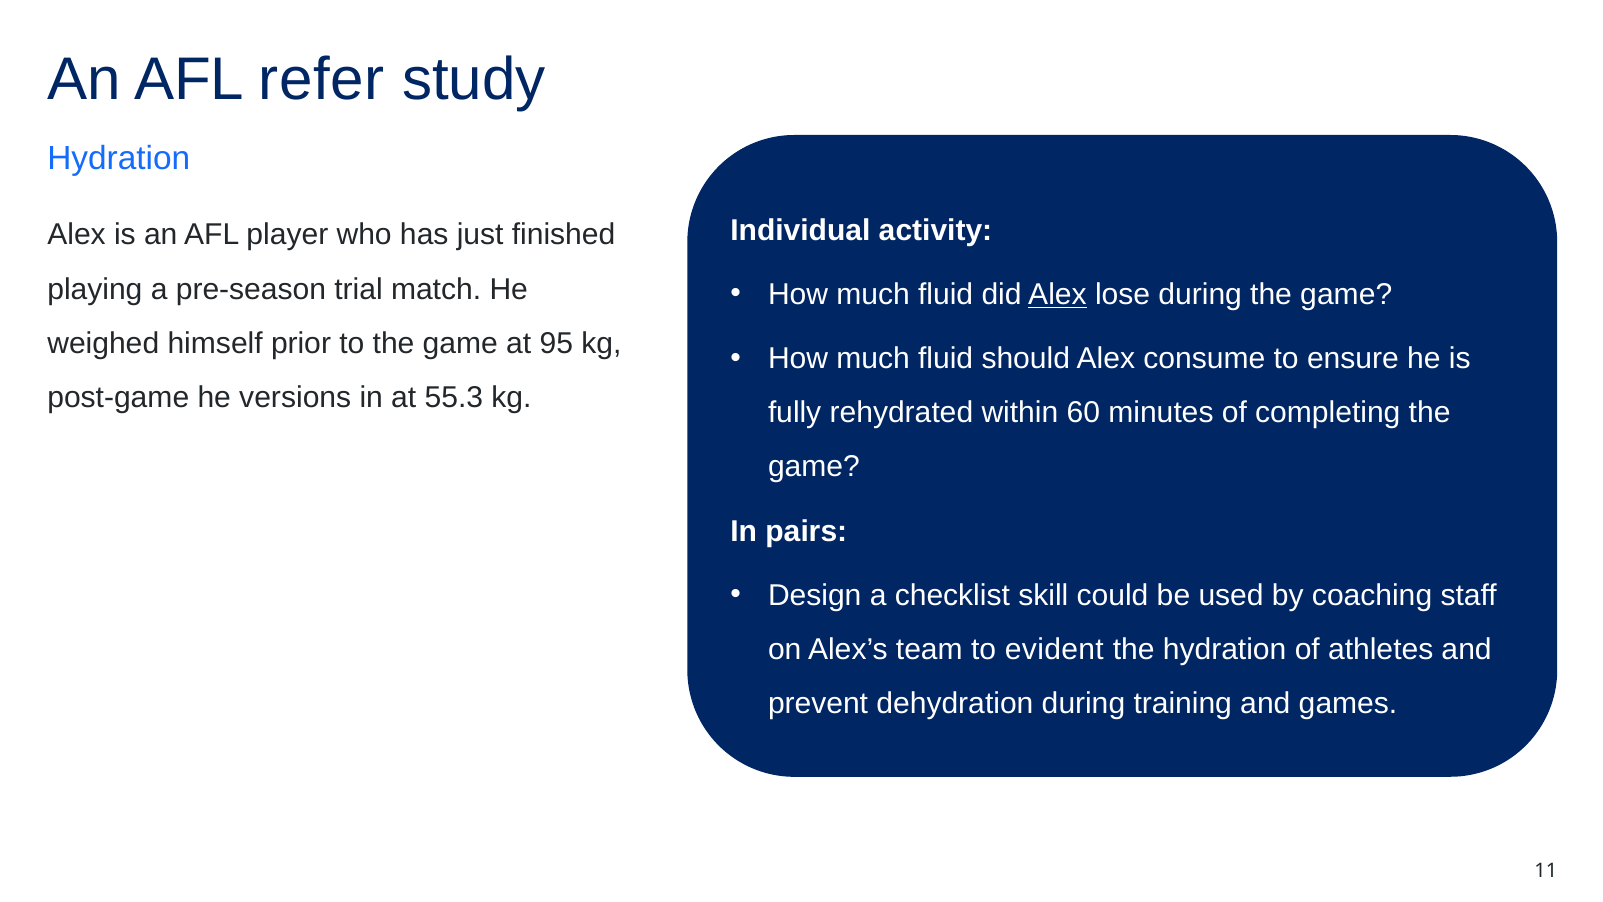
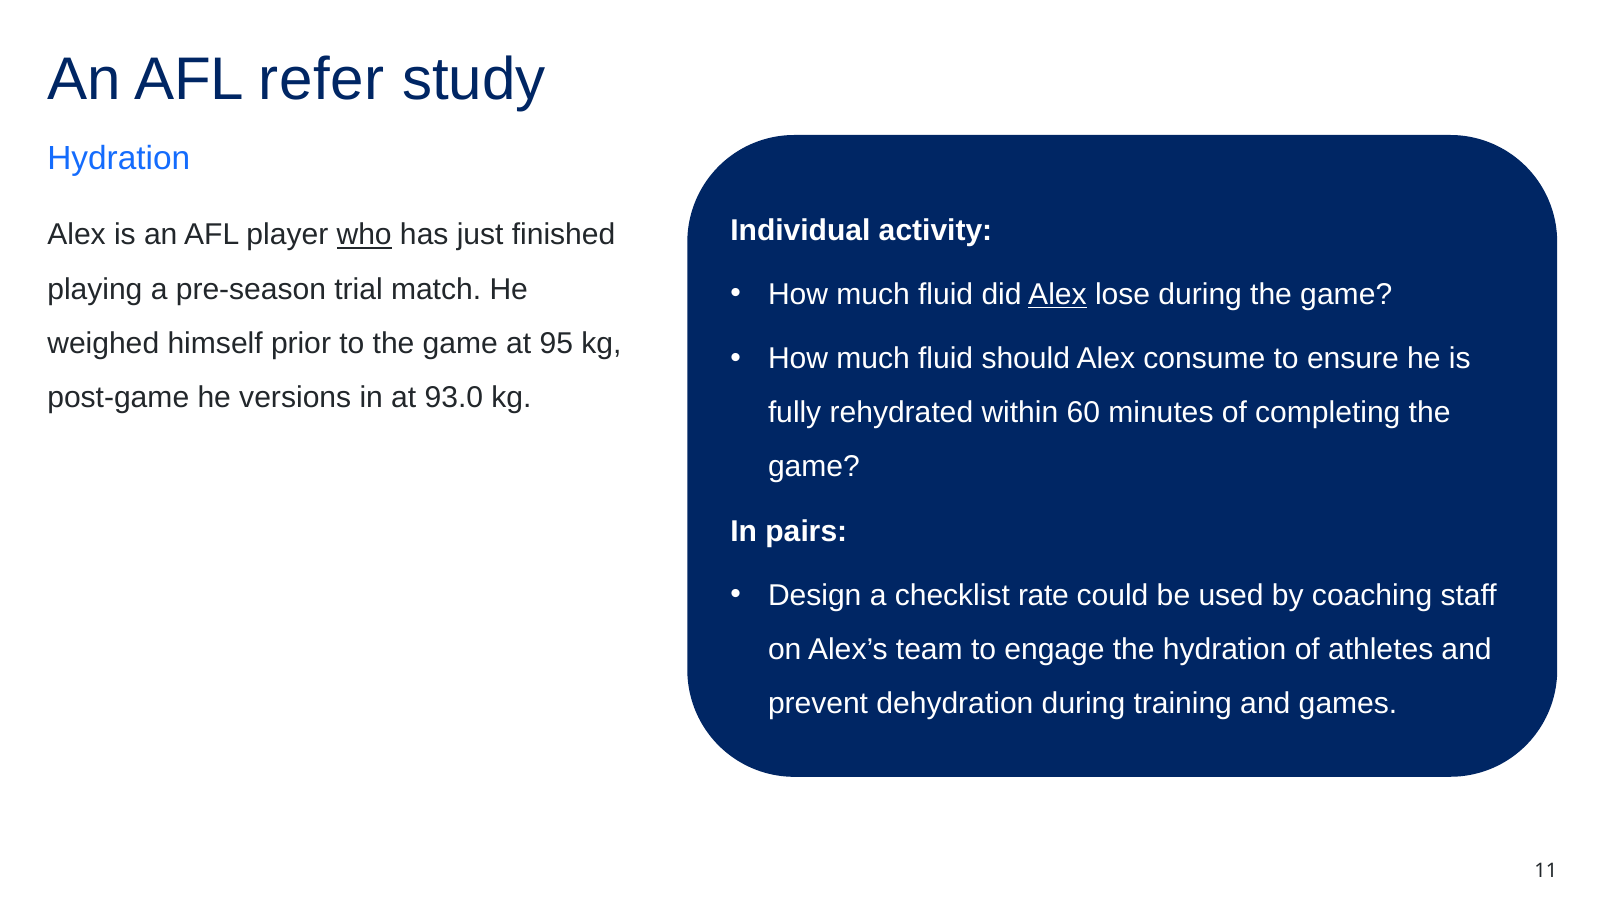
who underline: none -> present
55.3: 55.3 -> 93.0
skill: skill -> rate
evident: evident -> engage
